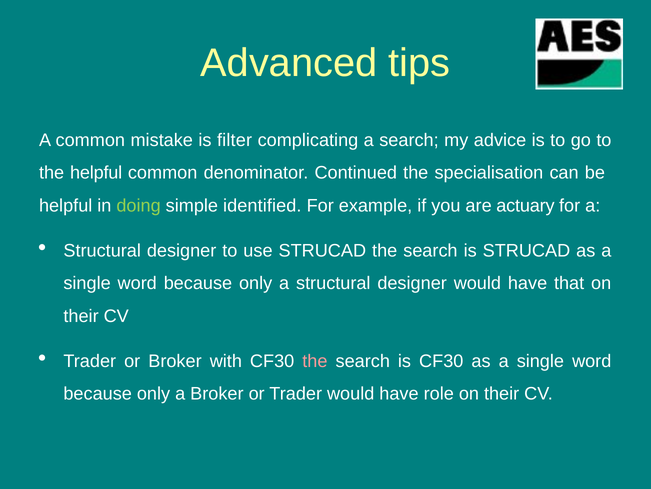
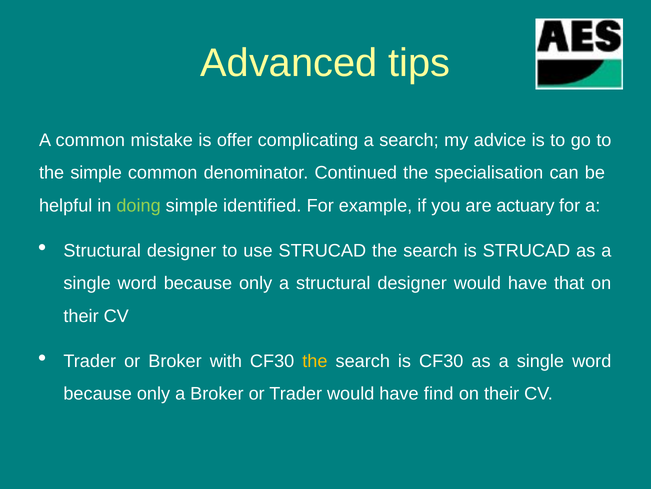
filter: filter -> offer
the helpful: helpful -> simple
the at (315, 361) colour: pink -> yellow
role: role -> find
